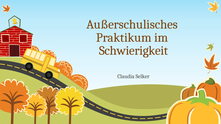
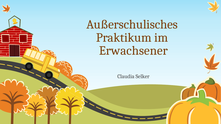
Schwierigkeit: Schwierigkeit -> Erwachsener
